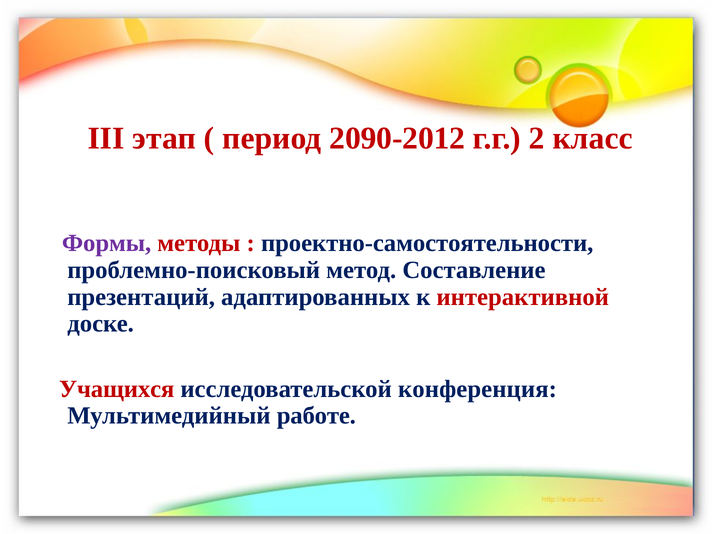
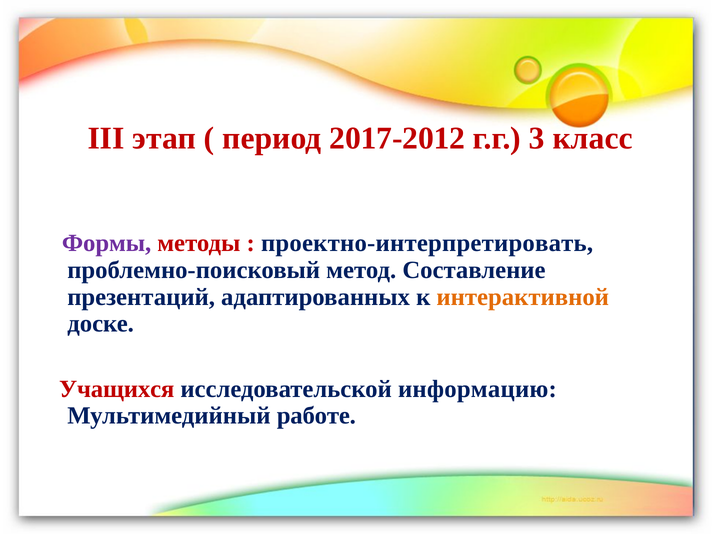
2090-2012: 2090-2012 -> 2017-2012
2: 2 -> 3
проектно-самостоятельности: проектно-самостоятельности -> проектно-интерпретировать
интерактивной colour: red -> orange
конференция: конференция -> информацию
